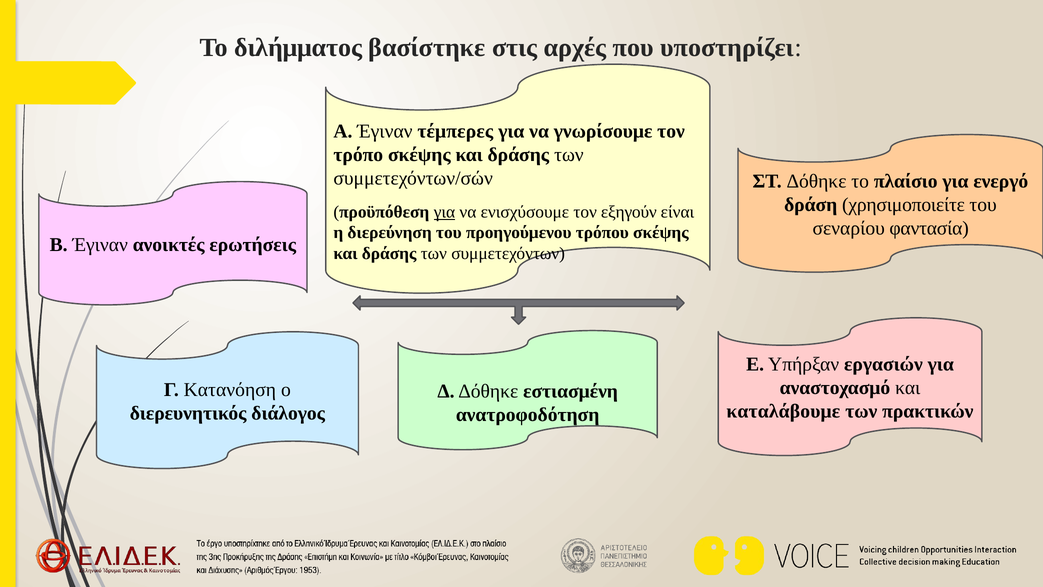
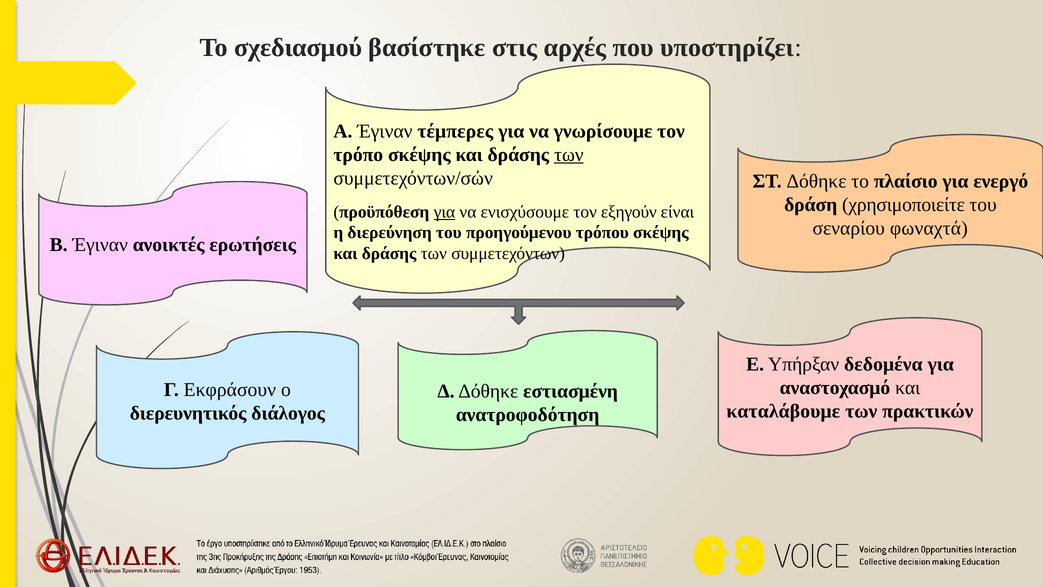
διλήμματος: διλήμματος -> σχεδιασμού
των at (569, 155) underline: none -> present
φαντασία: φαντασία -> φωναχτά
εργασιών: εργασιών -> δεδομένα
Κατανόηση: Κατανόηση -> Εκφράσουν
